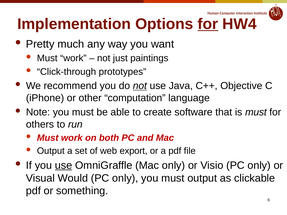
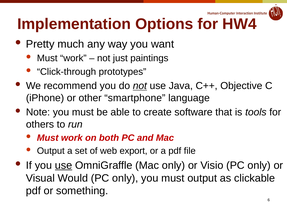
for at (208, 24) underline: present -> none
computation: computation -> smartphone
is must: must -> tools
